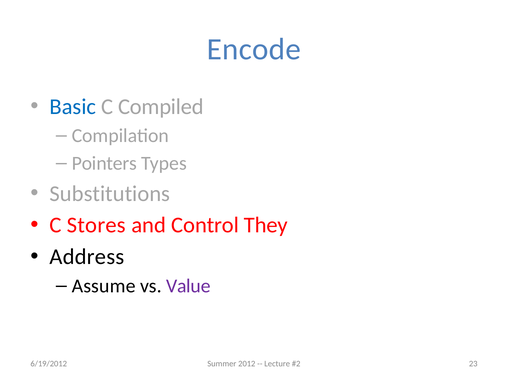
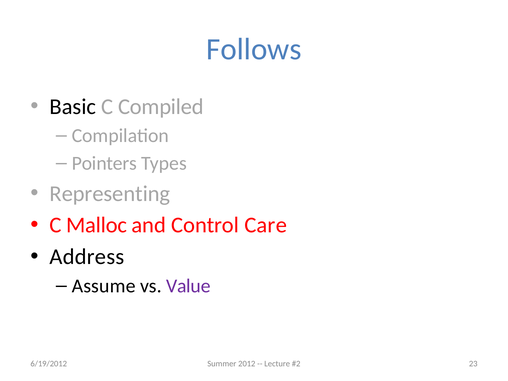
Encode: Encode -> Follows
Basic colour: blue -> black
Substitutions: Substitutions -> Representing
Stores: Stores -> Malloc
They: They -> Care
